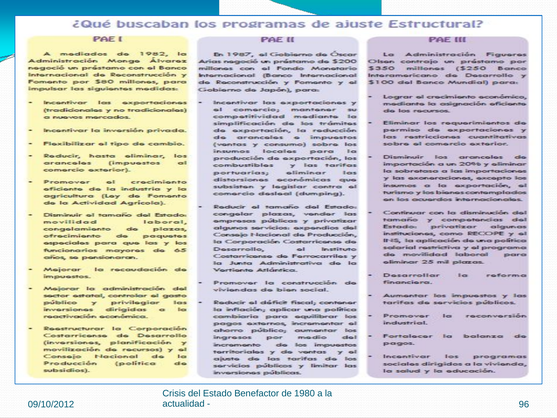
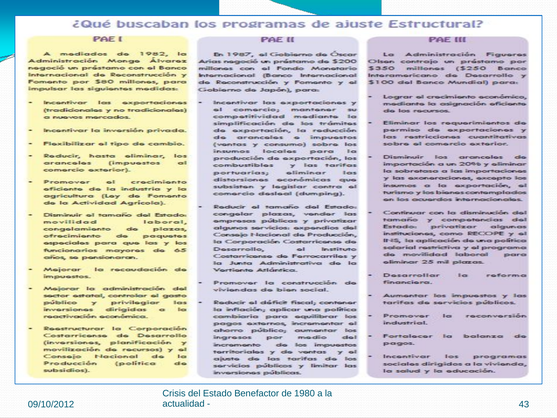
96: 96 -> 43
